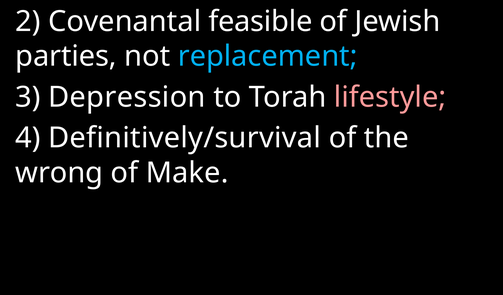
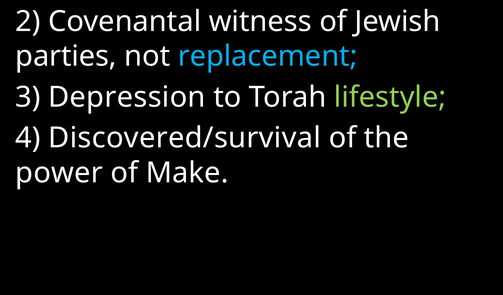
feasible: feasible -> witness
lifestyle colour: pink -> light green
Definitively/survival: Definitively/survival -> Discovered/survival
wrong: wrong -> power
